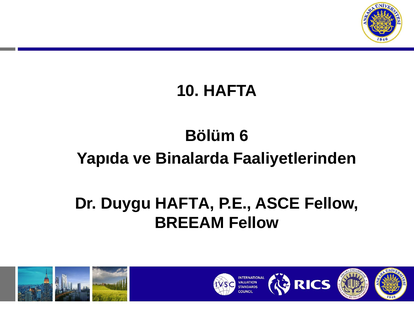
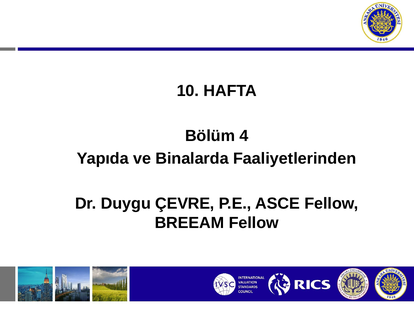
6: 6 -> 4
Duygu HAFTA: HAFTA -> ÇEVRE
